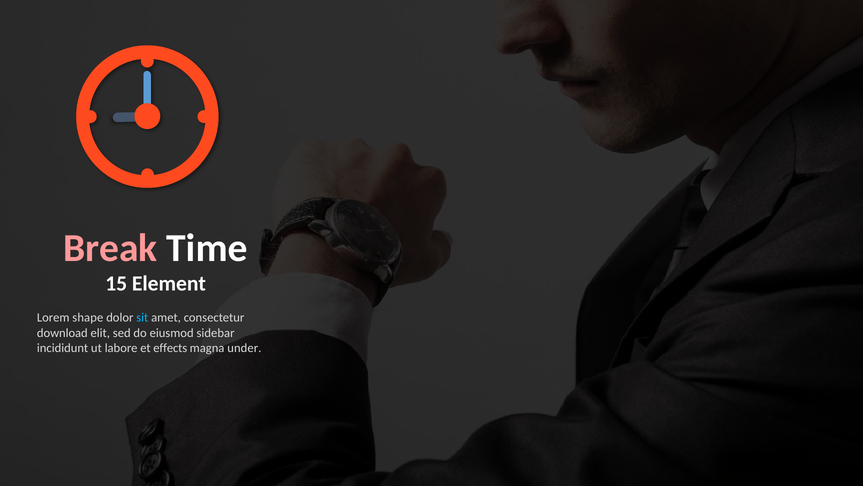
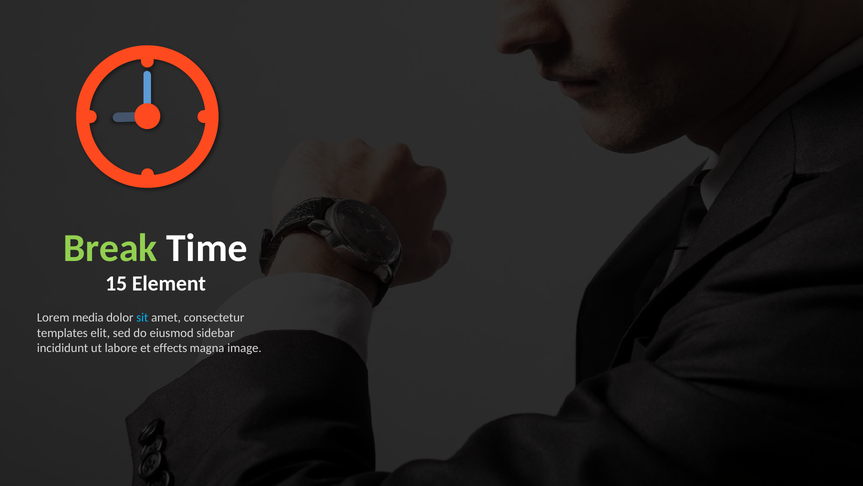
Break colour: pink -> light green
shape: shape -> media
download: download -> templates
under: under -> image
